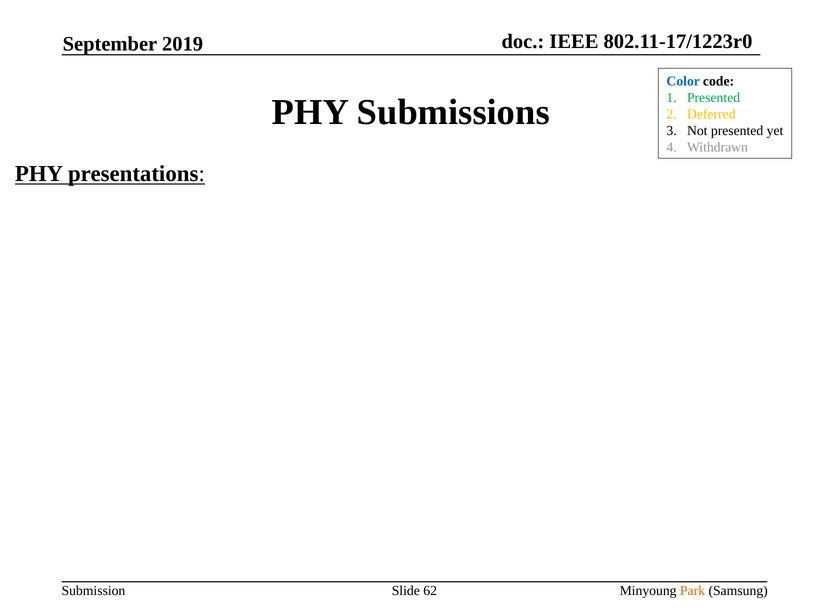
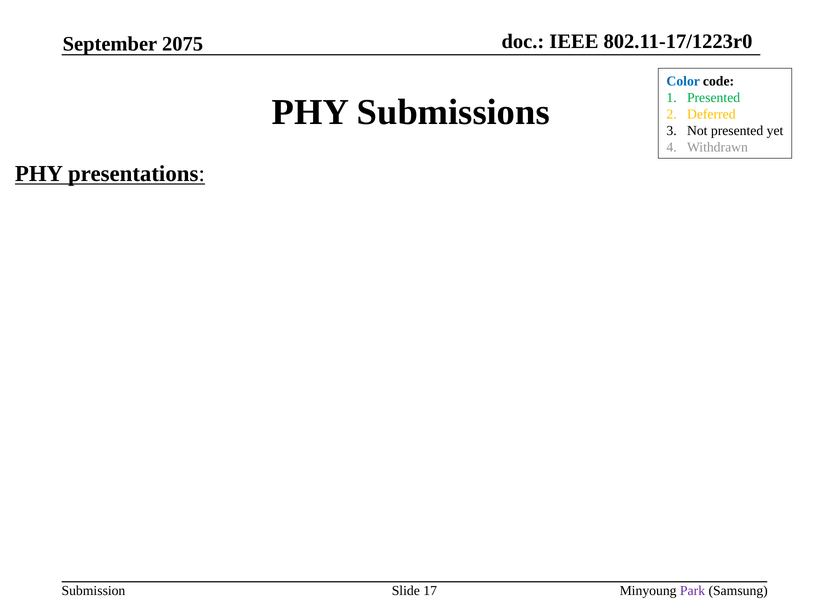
2019: 2019 -> 2075
62: 62 -> 17
Park colour: orange -> purple
